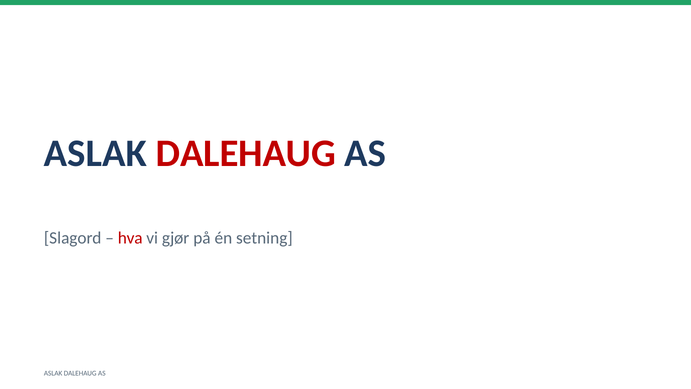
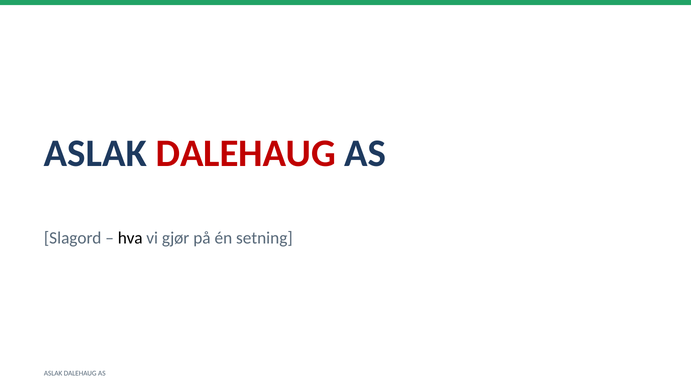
hva colour: red -> black
